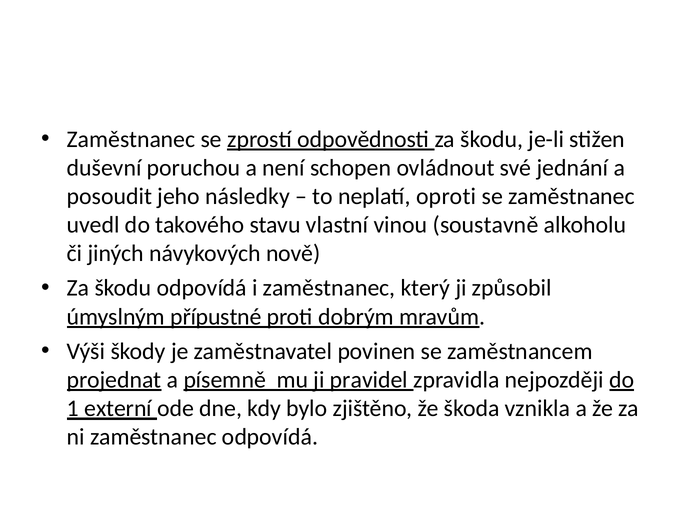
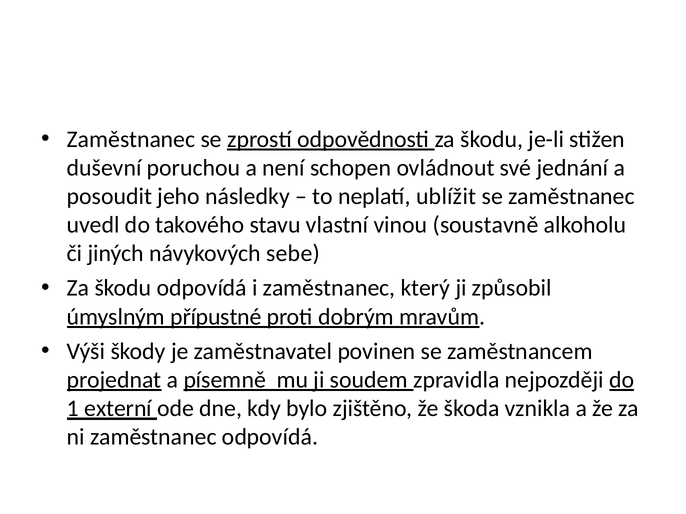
oproti: oproti -> ublížit
nově: nově -> sebe
pravidel: pravidel -> soudem
